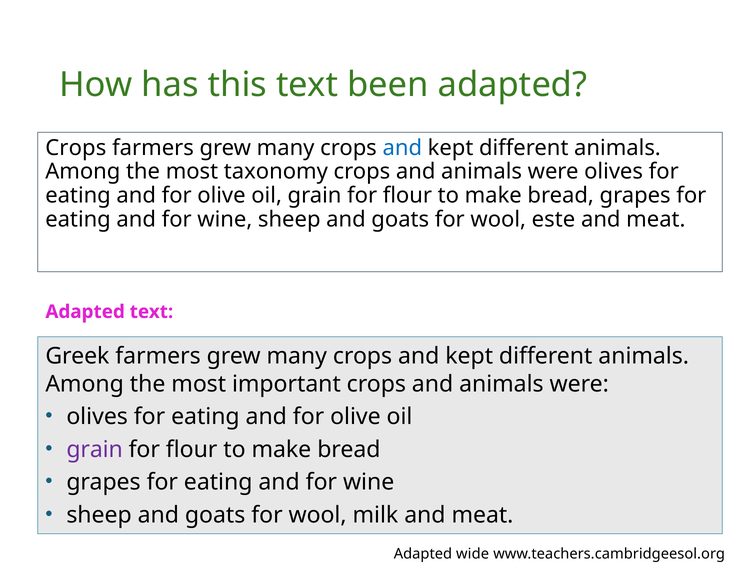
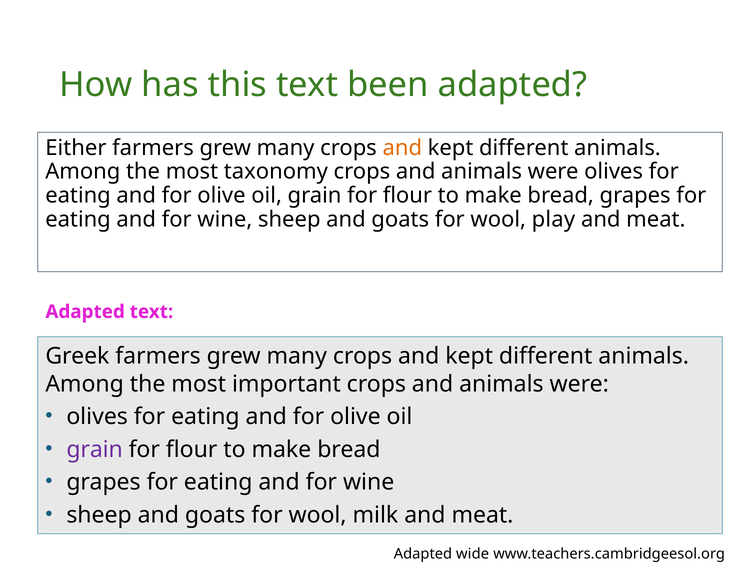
Crops at (76, 148): Crops -> Either
and at (402, 148) colour: blue -> orange
este: este -> play
